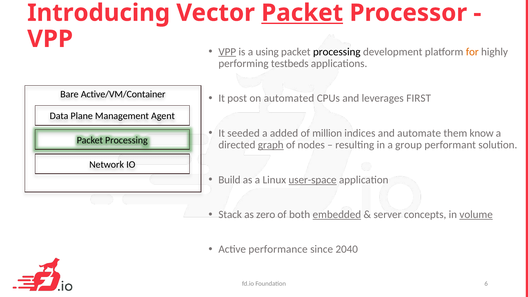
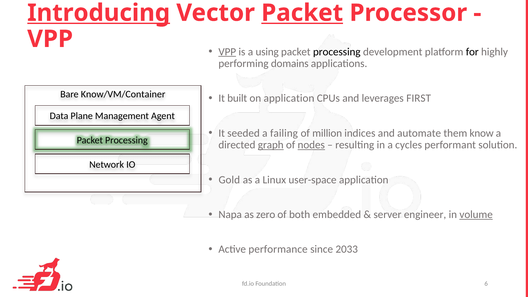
Introducing underline: none -> present
for colour: orange -> black
testbeds: testbeds -> domains
Active/VM/Container: Active/VM/Container -> Know/VM/Container
post: post -> built
on automated: automated -> application
added: added -> failing
nodes underline: none -> present
group: group -> cycles
Build: Build -> Gold
user-space underline: present -> none
Stack: Stack -> Napa
embedded underline: present -> none
concepts: concepts -> engineer
2040: 2040 -> 2033
